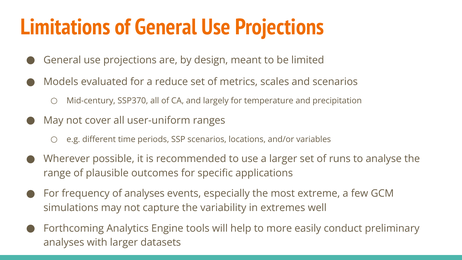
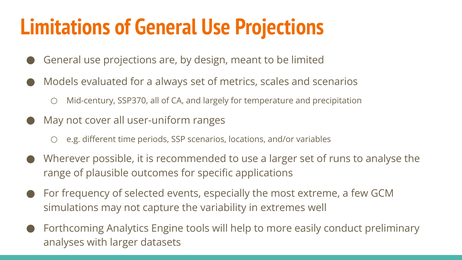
reduce: reduce -> always
of analyses: analyses -> selected
